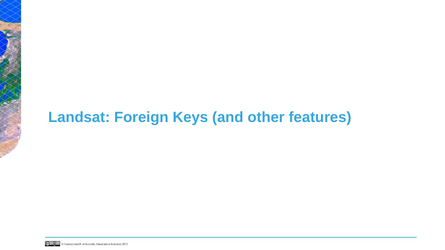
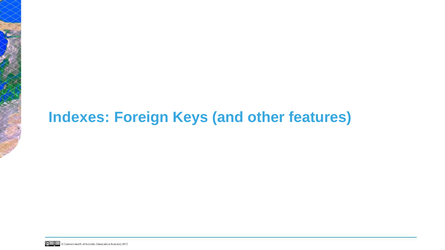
Landsat: Landsat -> Indexes
